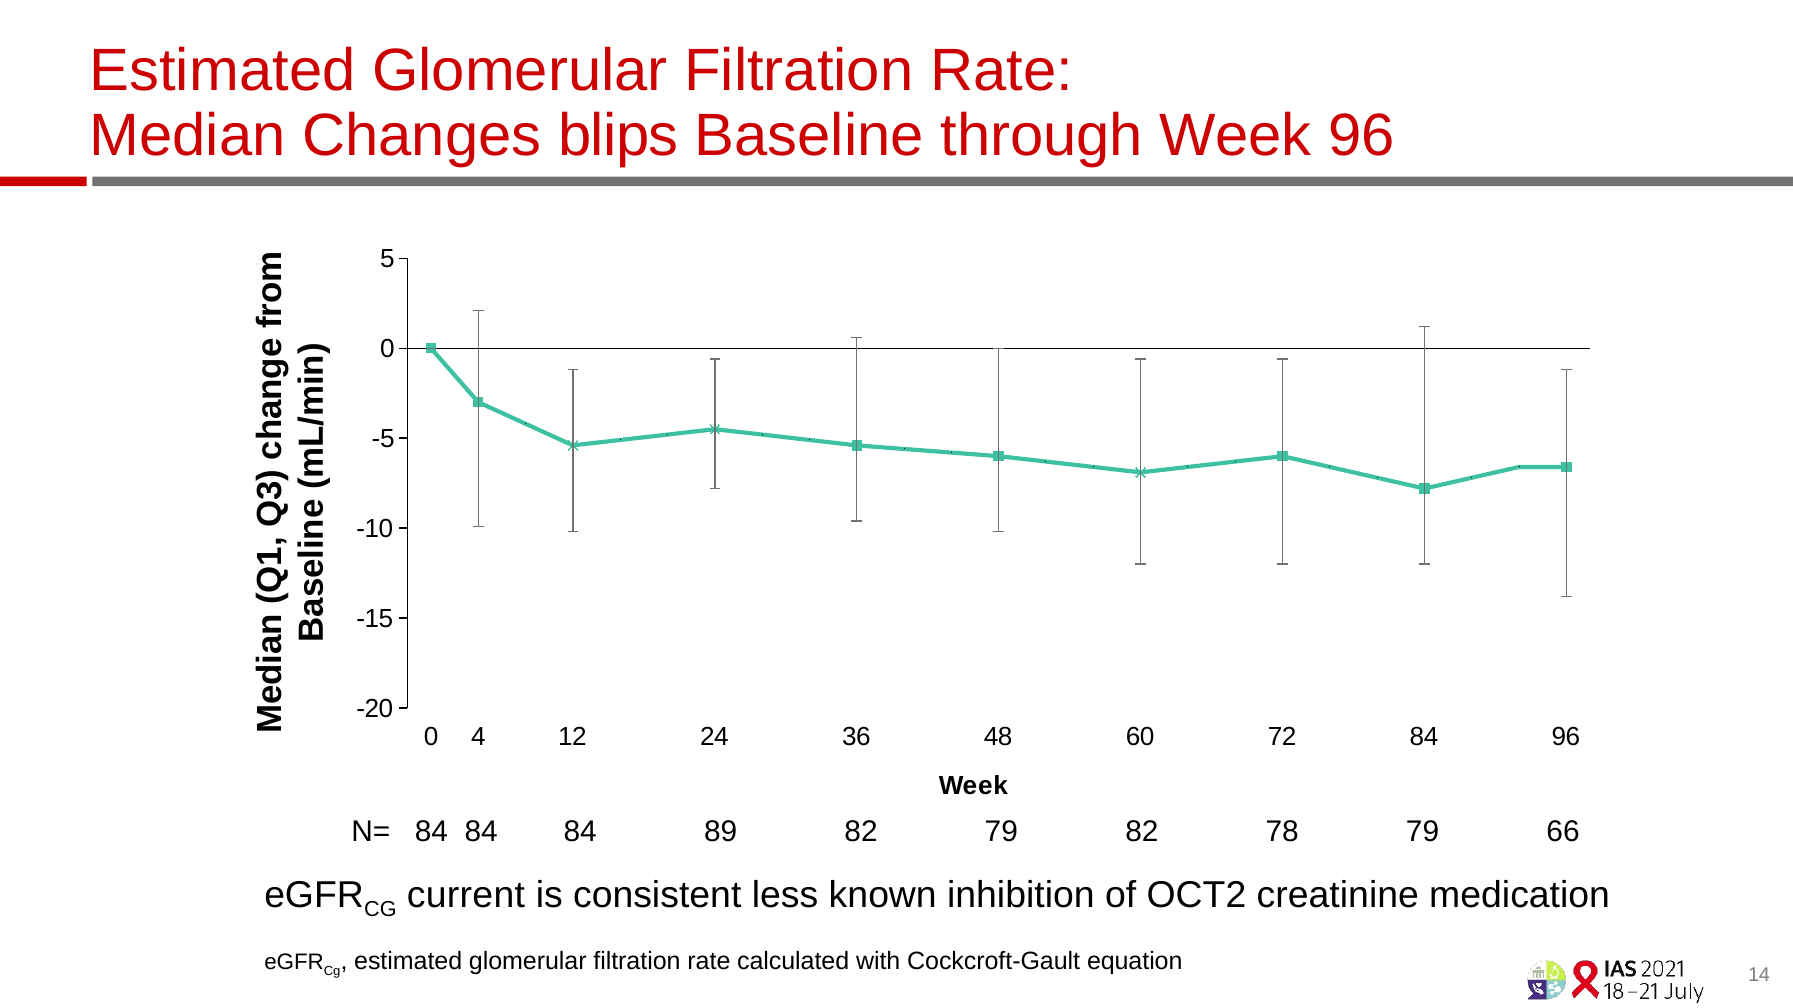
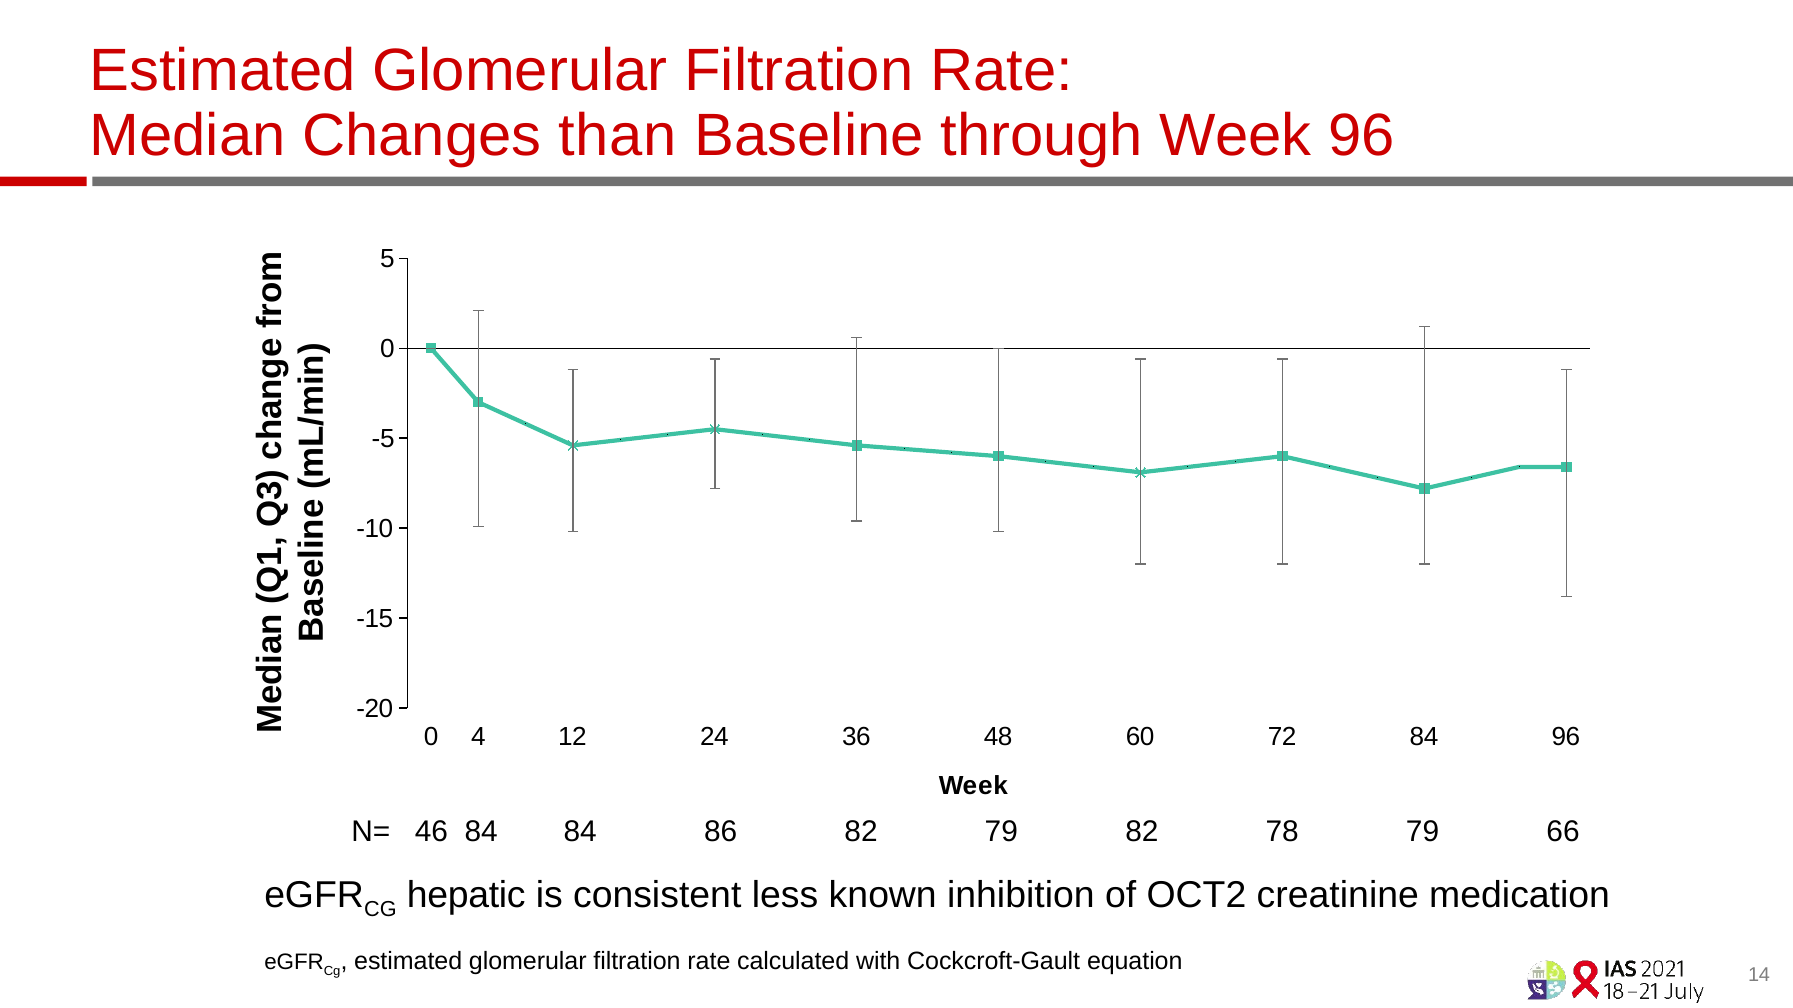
blips: blips -> than
N= 84: 84 -> 46
89: 89 -> 86
current: current -> hepatic
